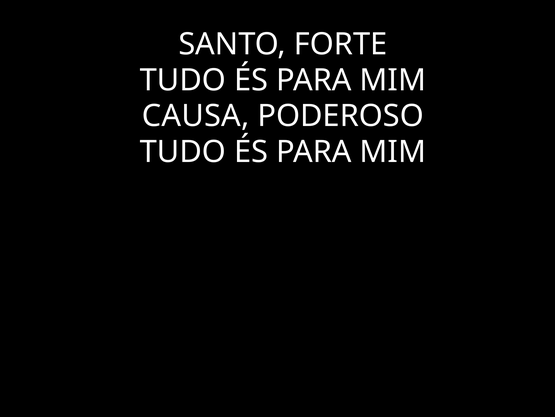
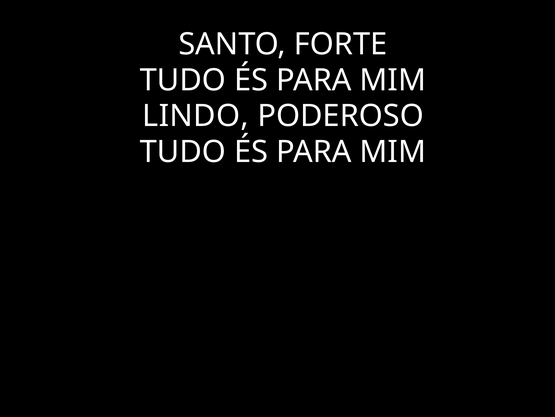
CAUSA: CAUSA -> LINDO
